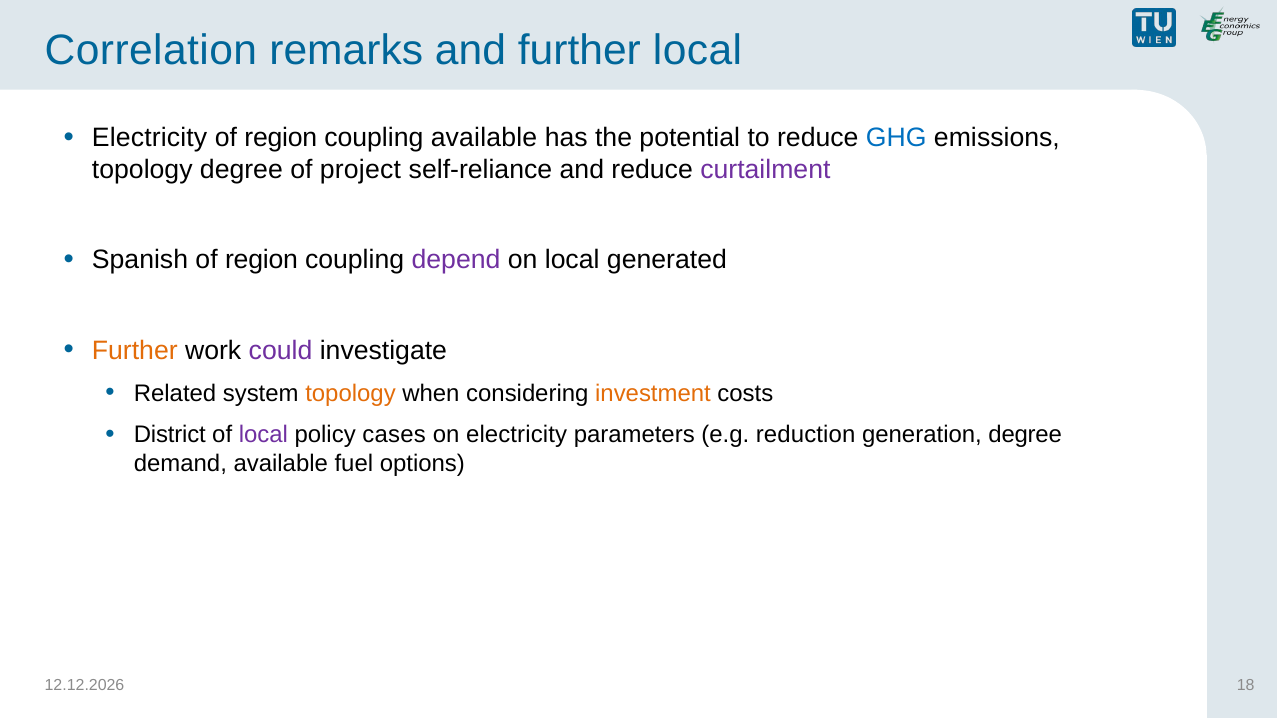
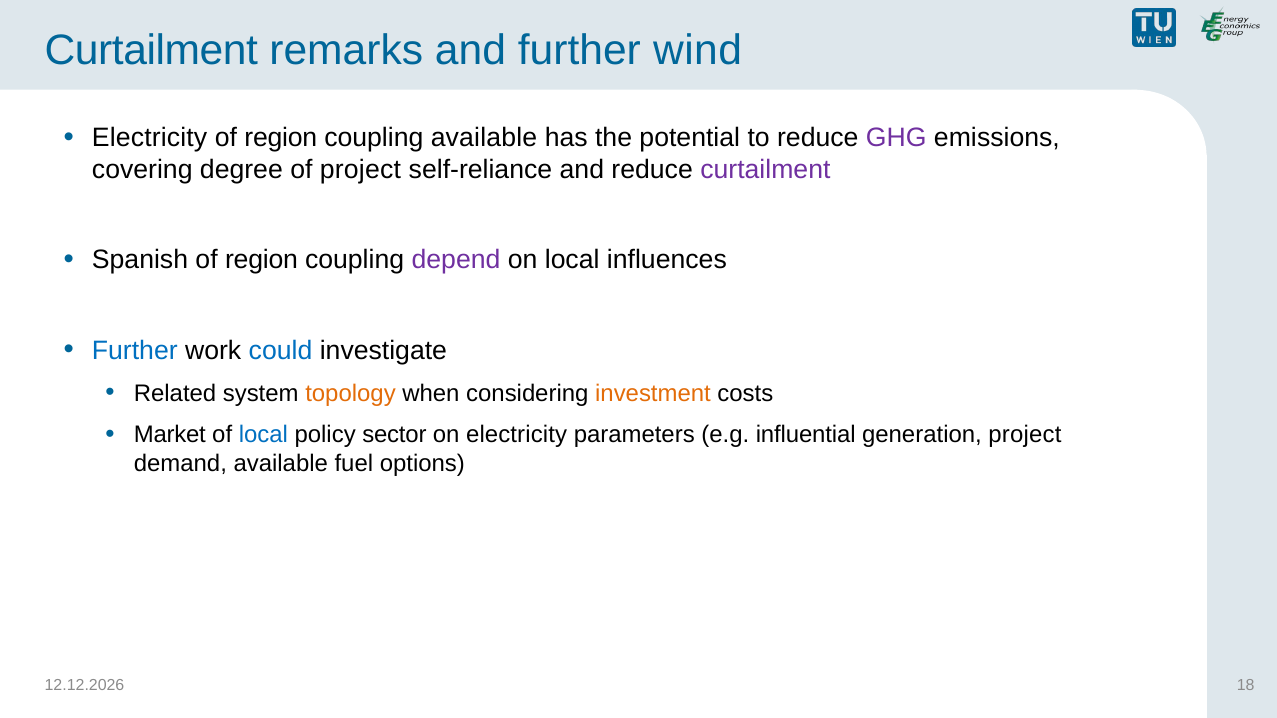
Correlation at (151, 51): Correlation -> Curtailment
further local: local -> wind
GHG colour: blue -> purple
topology at (142, 170): topology -> covering
generated: generated -> influences
Further at (135, 351) colour: orange -> blue
could colour: purple -> blue
District: District -> Market
local at (263, 435) colour: purple -> blue
cases: cases -> sector
reduction: reduction -> influential
generation degree: degree -> project
